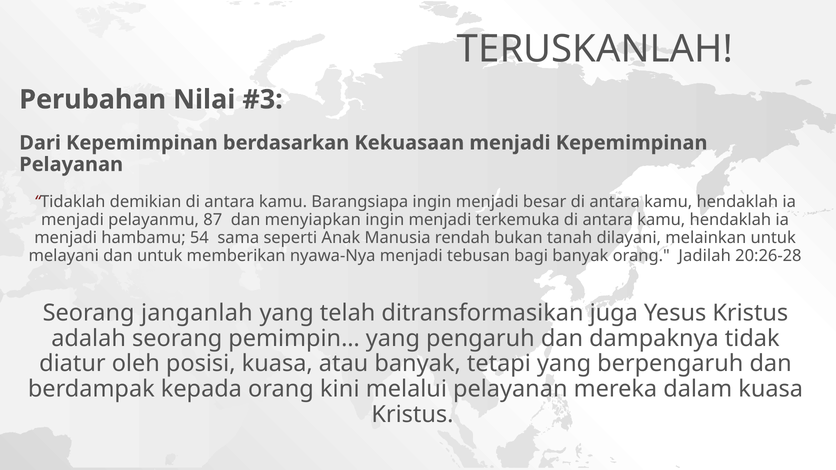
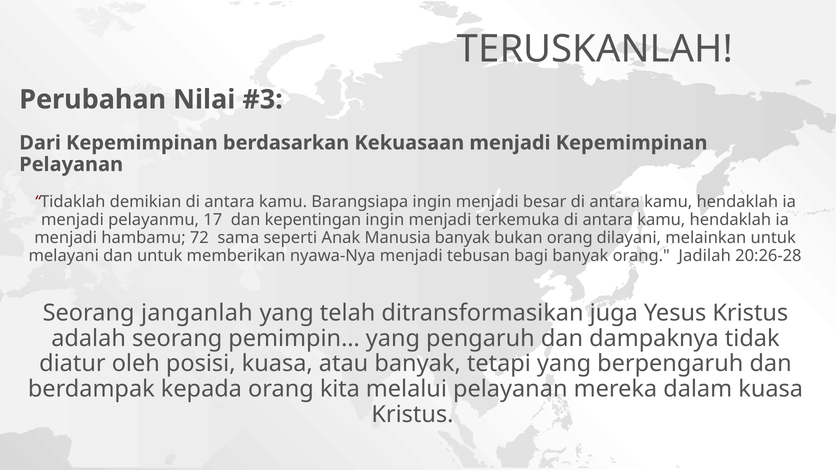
87: 87 -> 17
menyiapkan: menyiapkan -> kepentingan
54: 54 -> 72
Manusia rendah: rendah -> banyak
bukan tanah: tanah -> orang
kini: kini -> kita
